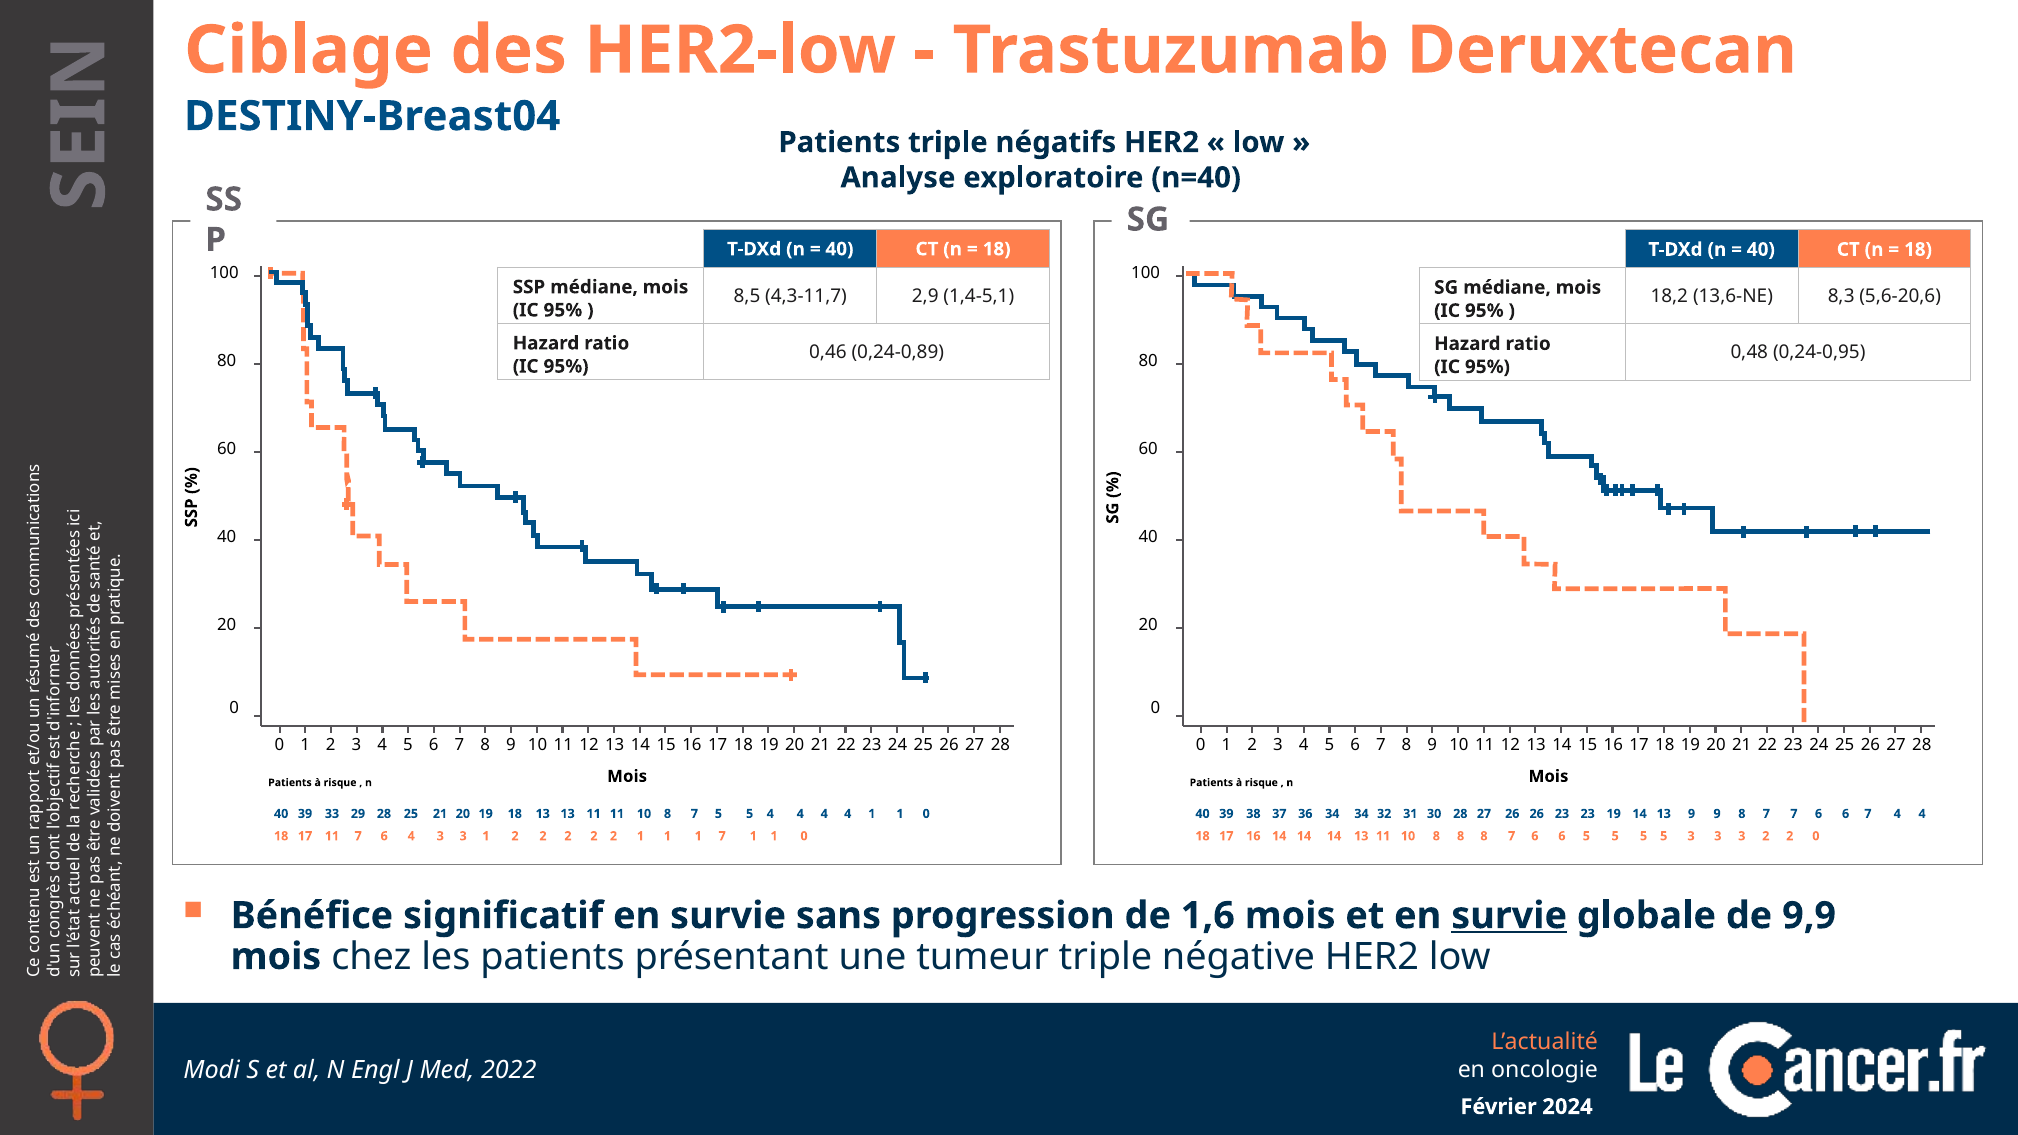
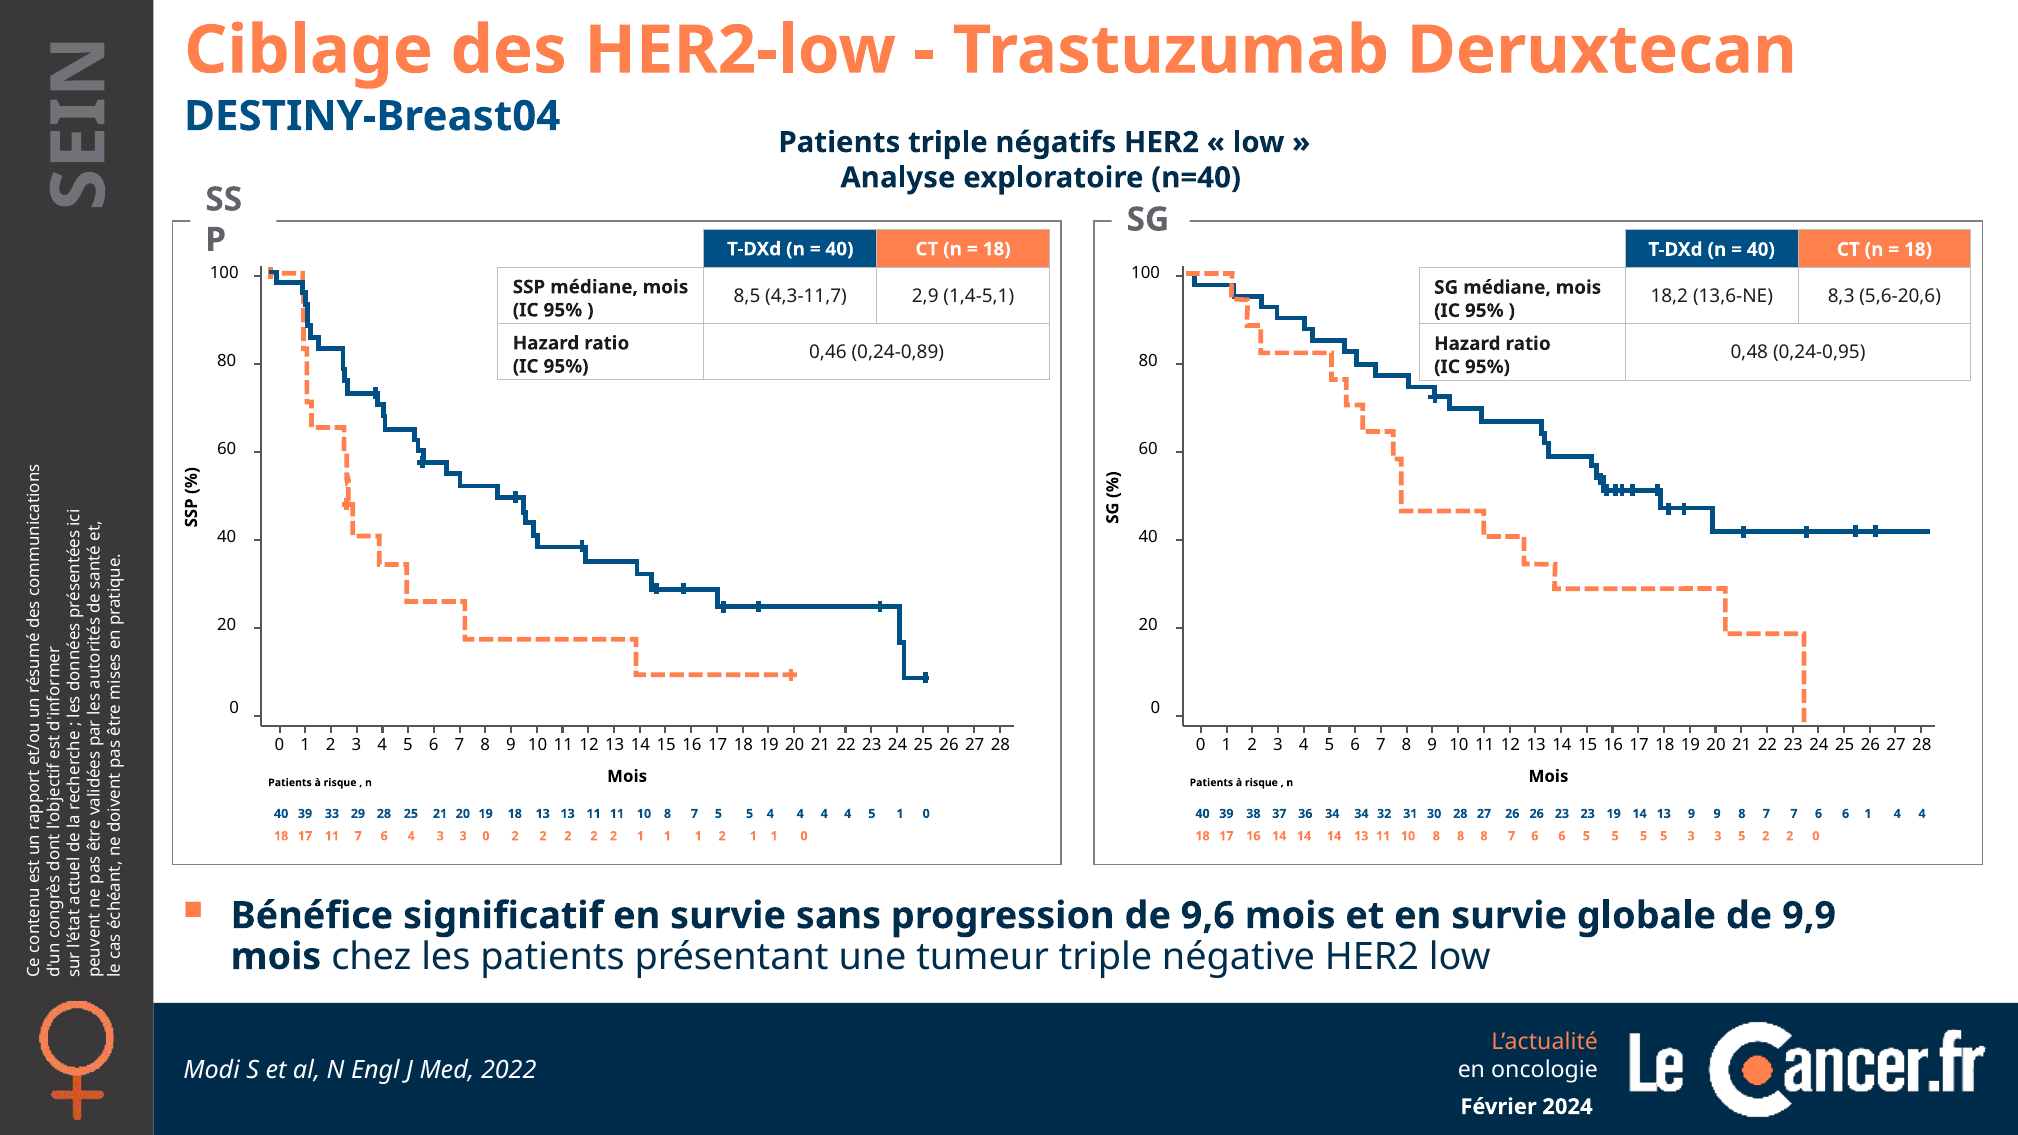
4 4 1: 1 -> 5
6 6 7: 7 -> 1
3 1: 1 -> 0
1 1 7: 7 -> 2
14 3: 3 -> 5
1,6: 1,6 -> 9,6
survie at (1509, 916) underline: present -> none
